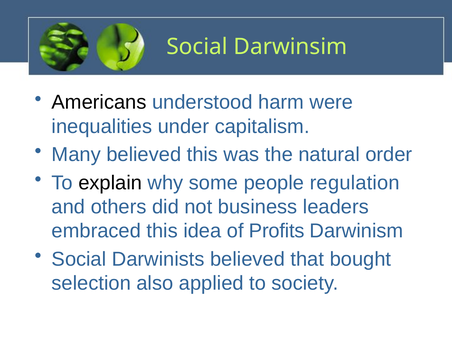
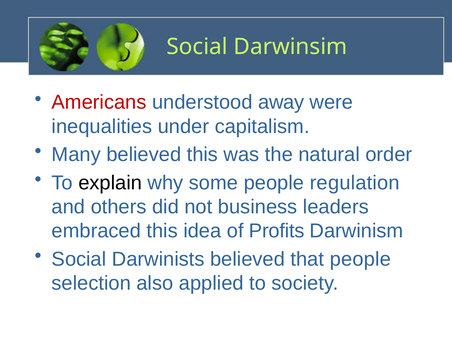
Americans colour: black -> red
harm: harm -> away
that bought: bought -> people
